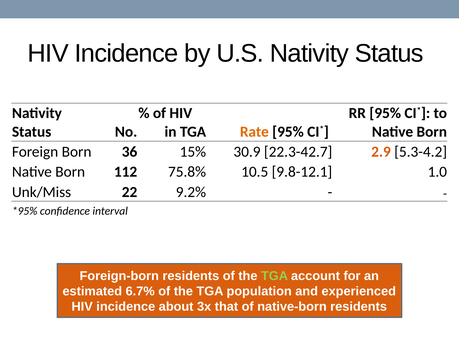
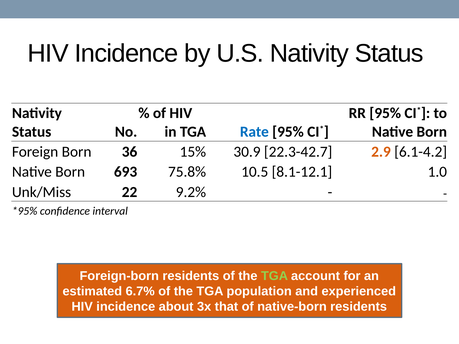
Rate colour: orange -> blue
5.3-4.2: 5.3-4.2 -> 6.1-4.2
112: 112 -> 693
9.8-12.1: 9.8-12.1 -> 8.1-12.1
